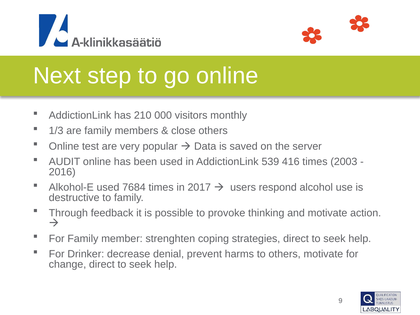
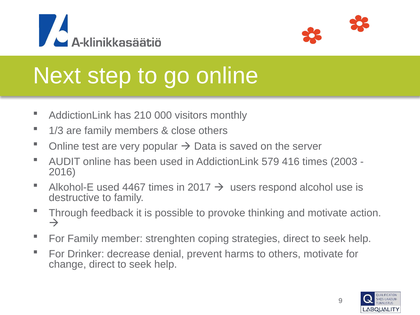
539: 539 -> 579
7684: 7684 -> 4467
